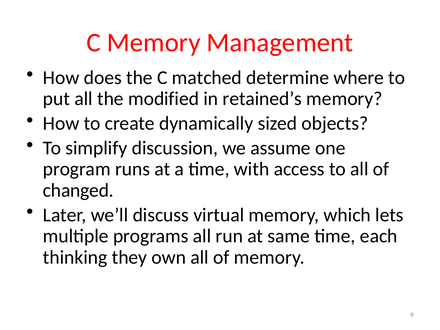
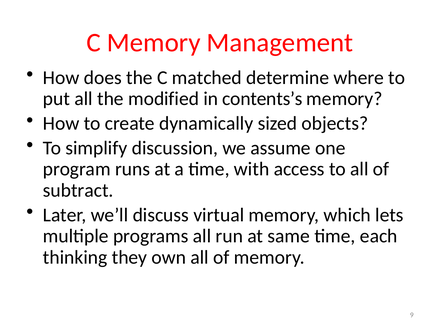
retained’s: retained’s -> contents’s
changed: changed -> subtract
